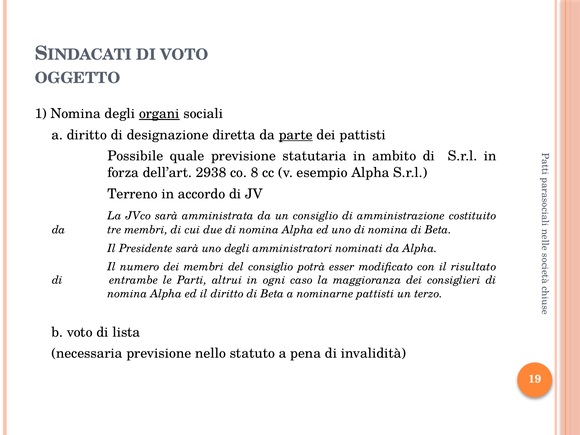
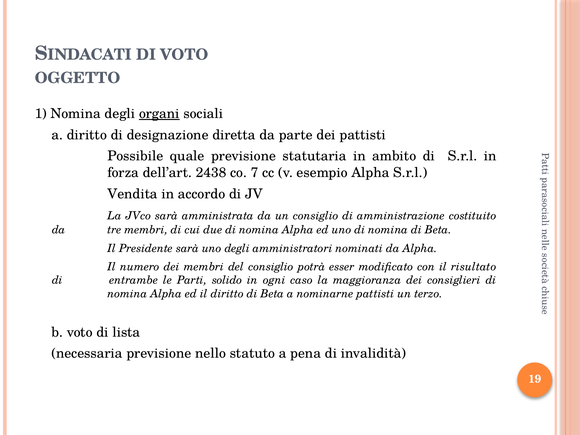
parte underline: present -> none
2938: 2938 -> 2438
8: 8 -> 7
Terreno: Terreno -> Vendita
altrui: altrui -> solido
